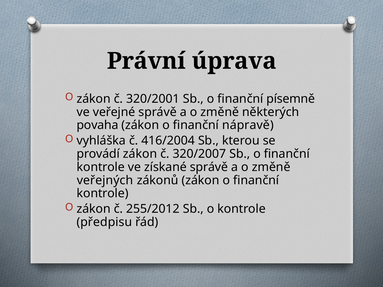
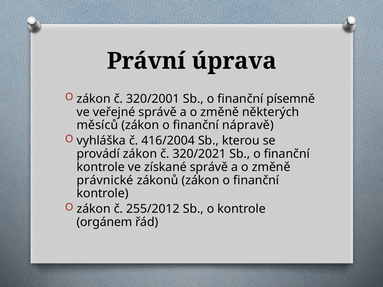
povaha: povaha -> měsíců
320/2007: 320/2007 -> 320/2021
veřejných: veřejných -> právnické
předpisu: předpisu -> orgánem
